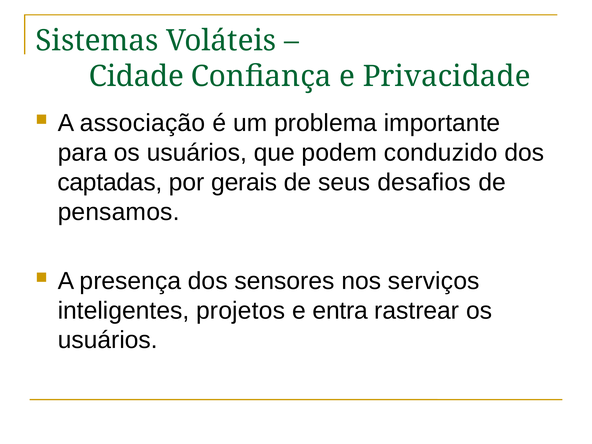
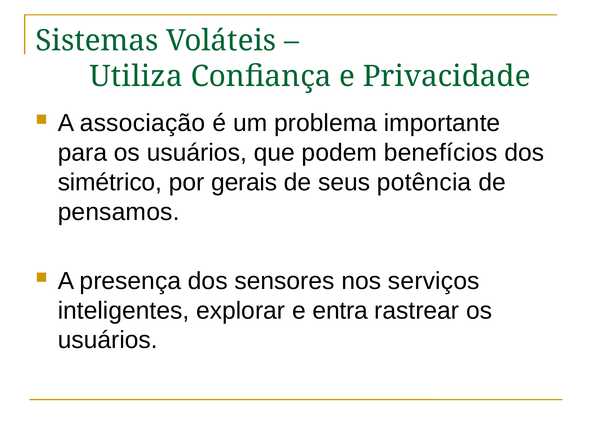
Cidade: Cidade -> Utiliza
conduzido: conduzido -> benefícios
captadas: captadas -> simétrico
desafios: desafios -> potência
projetos: projetos -> explorar
